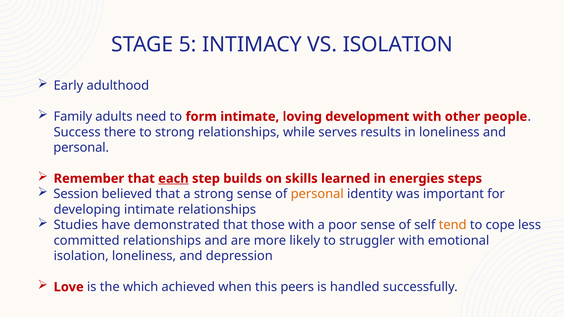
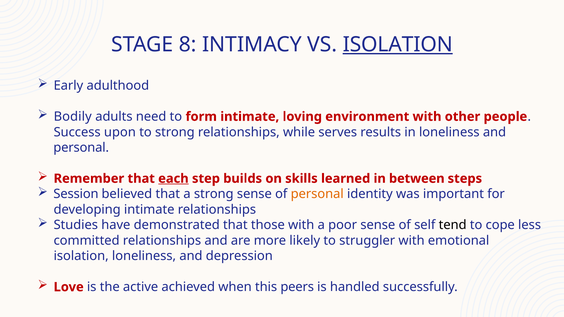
5: 5 -> 8
ISOLATION at (398, 45) underline: none -> present
Family: Family -> Bodily
development: development -> environment
there: there -> upon
energies: energies -> between
tend colour: orange -> black
which: which -> active
